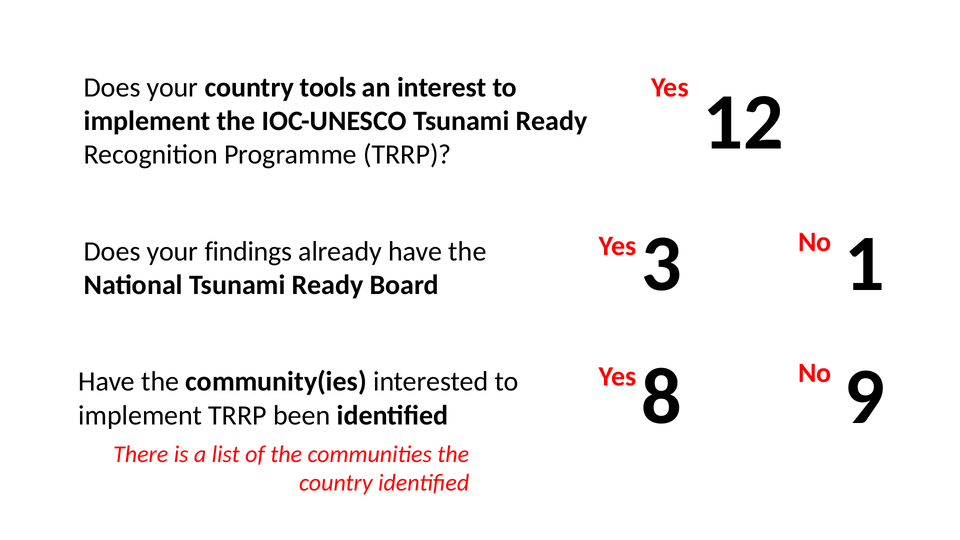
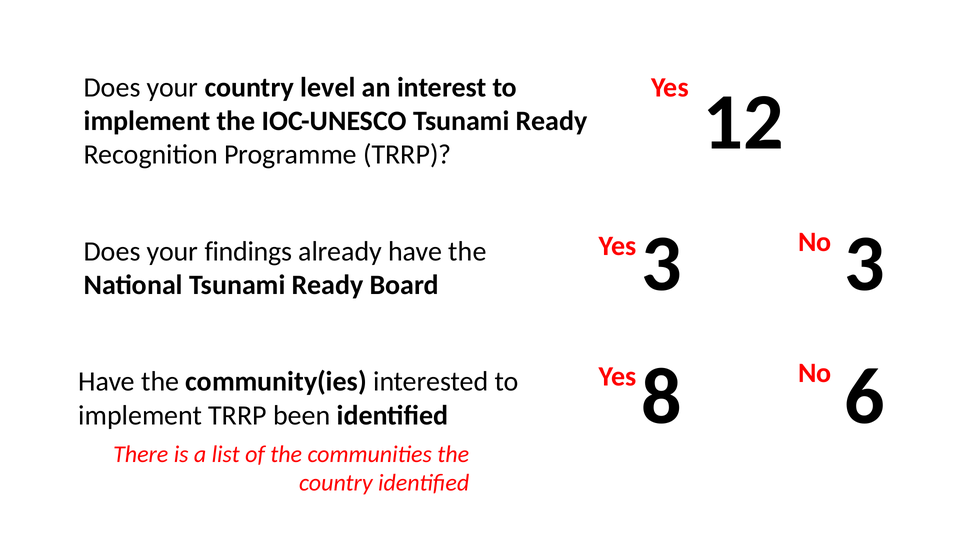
tools: tools -> level
3 1: 1 -> 3
9: 9 -> 6
